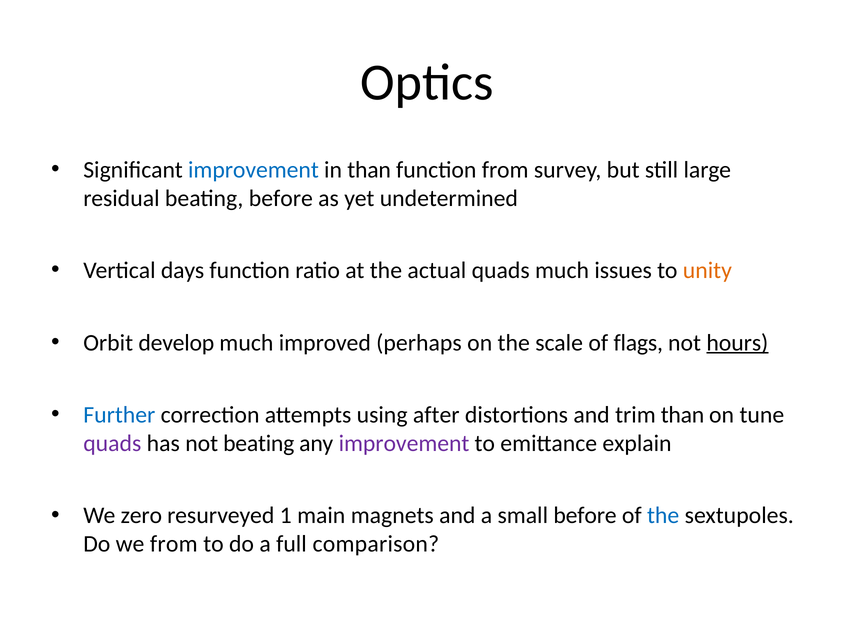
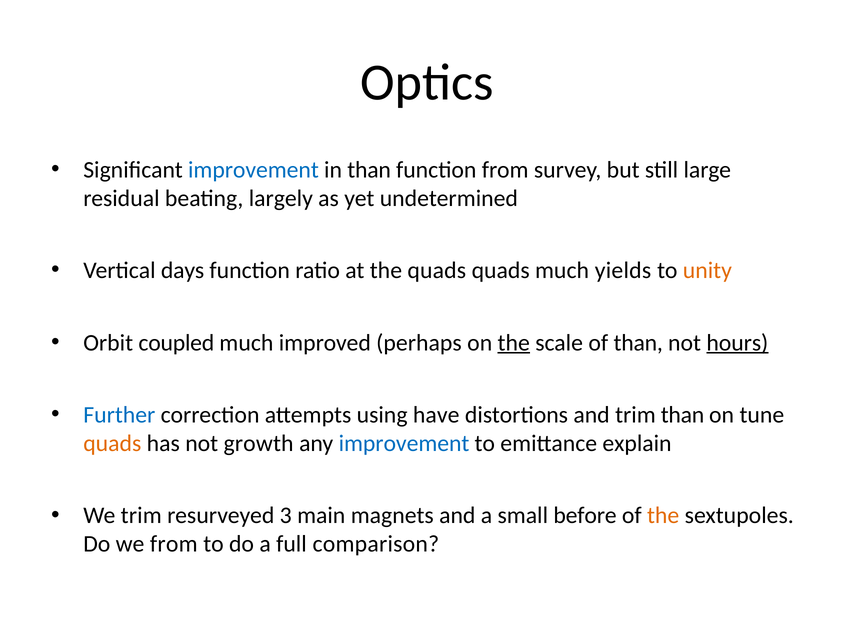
beating before: before -> largely
the actual: actual -> quads
issues: issues -> yields
develop: develop -> coupled
the at (514, 342) underline: none -> present
of flags: flags -> than
after: after -> have
quads at (112, 443) colour: purple -> orange
not beating: beating -> growth
improvement at (404, 443) colour: purple -> blue
We zero: zero -> trim
1: 1 -> 3
the at (663, 515) colour: blue -> orange
